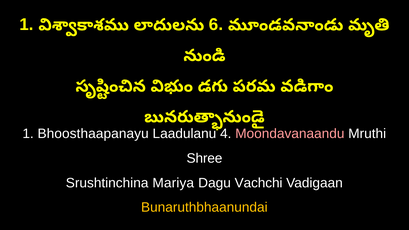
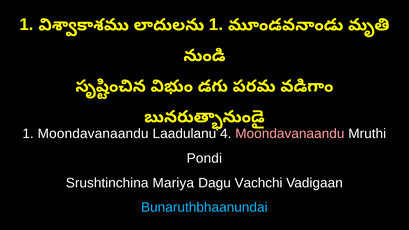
6 at (216, 25): 6 -> 1
1 Bhoosthaapanayu: Bhoosthaapanayu -> Moondavanaandu
Shree: Shree -> Pondi
Bunaruthbhaanundai colour: yellow -> light blue
